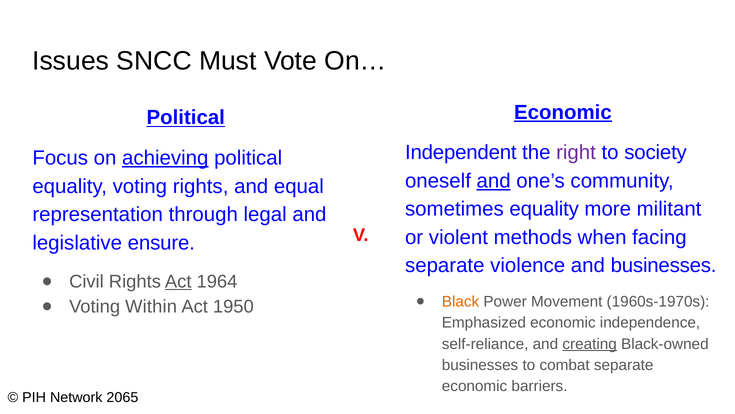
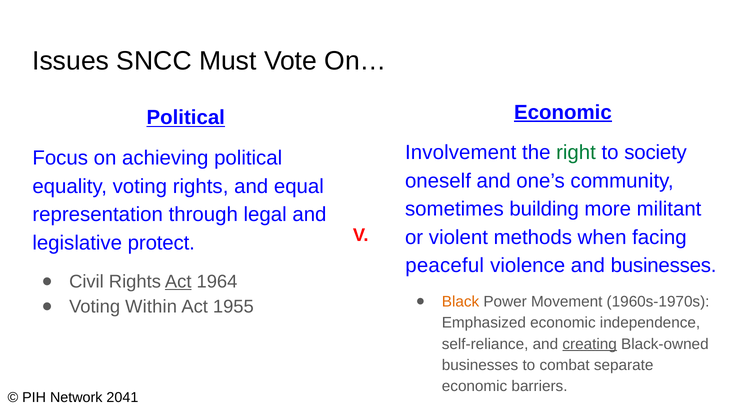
Independent: Independent -> Involvement
right colour: purple -> green
achieving underline: present -> none
and at (494, 181) underline: present -> none
sometimes equality: equality -> building
ensure: ensure -> protect
separate at (445, 265): separate -> peaceful
1950: 1950 -> 1955
2065: 2065 -> 2041
